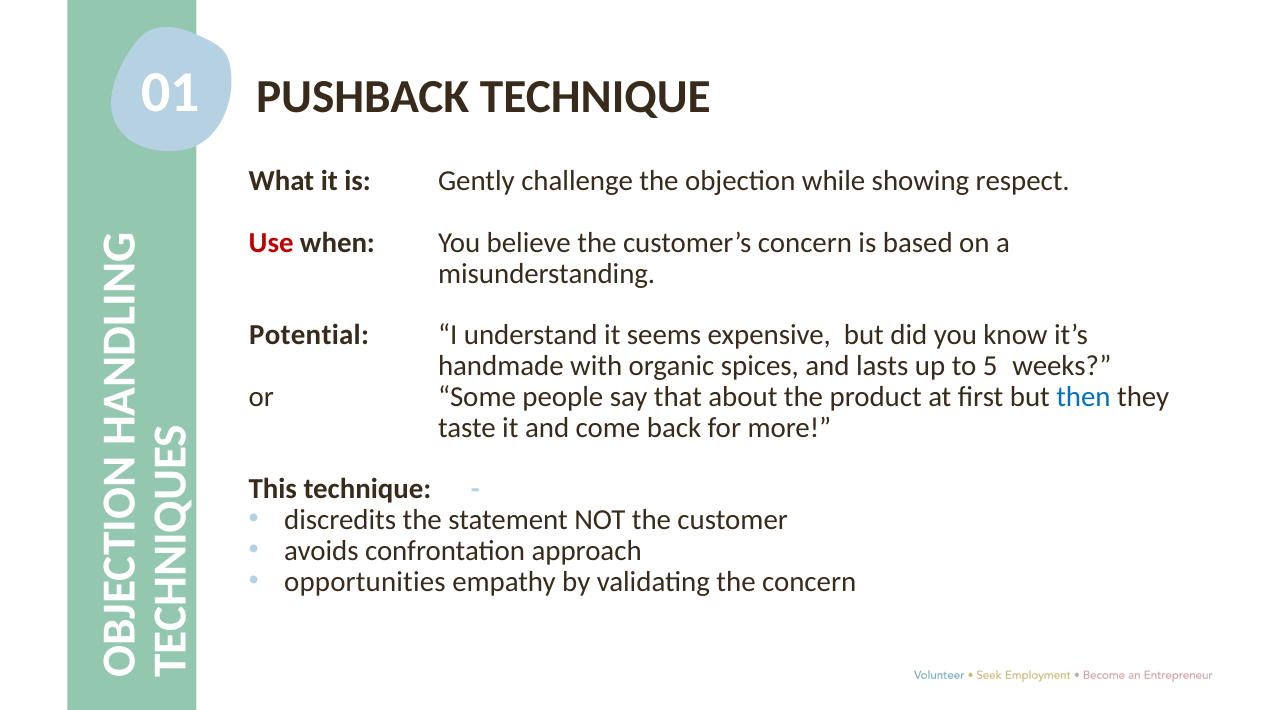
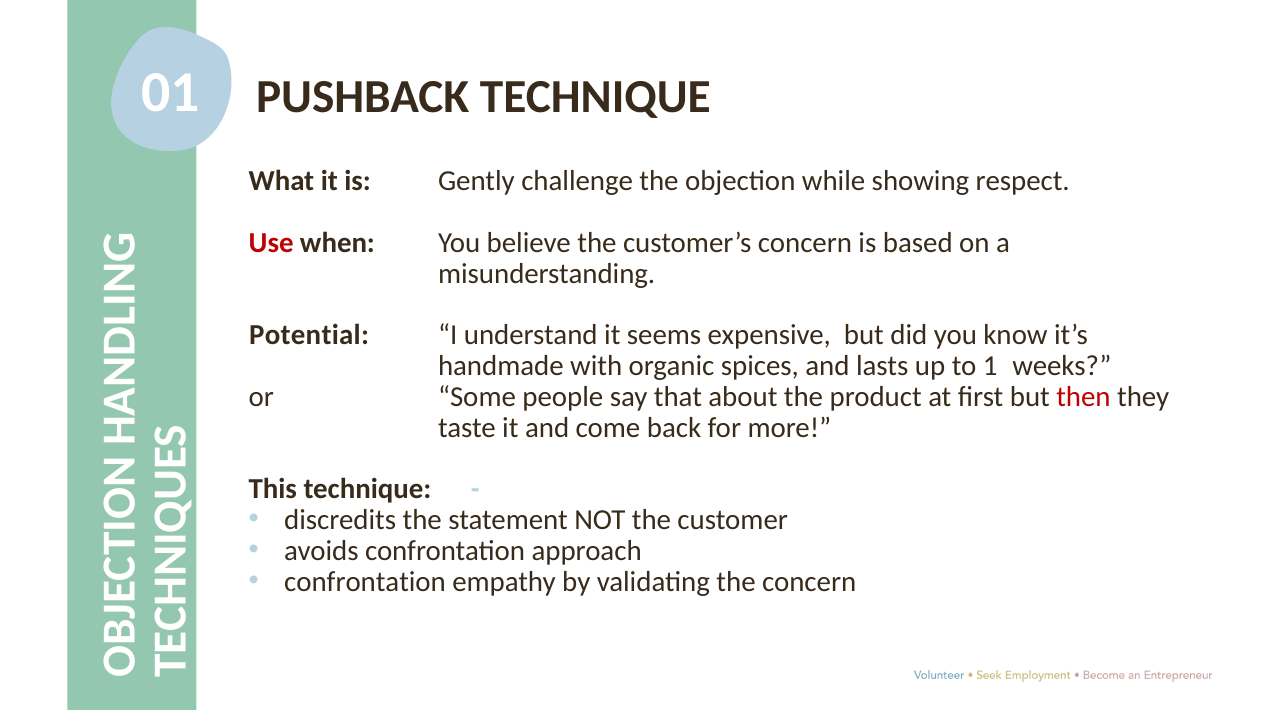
5: 5 -> 1
then colour: blue -> red
opportunities at (365, 581): opportunities -> confrontation
